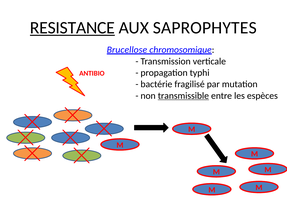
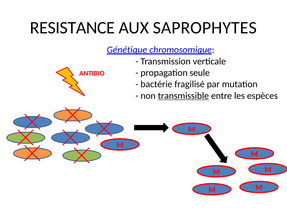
RESISTANCE underline: present -> none
Brucellose: Brucellose -> Génétique
typhi: typhi -> seule
